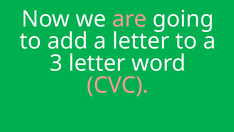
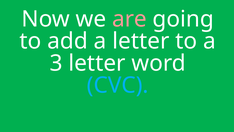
CVC colour: pink -> light blue
